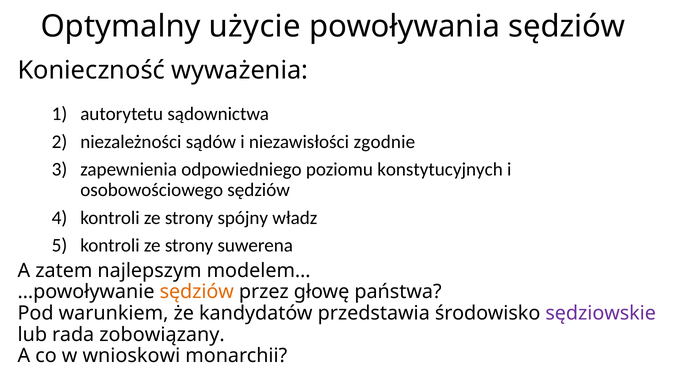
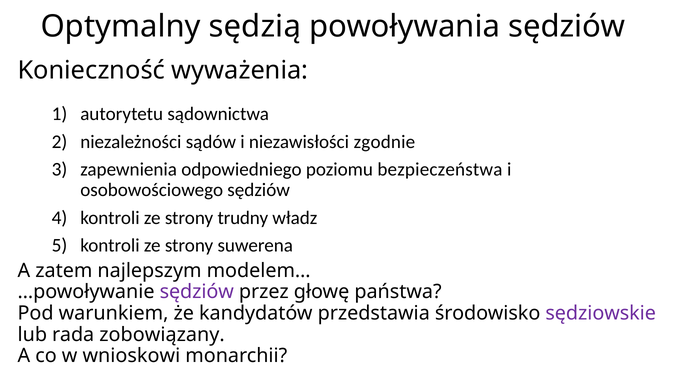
użycie: użycie -> sędzią
konstytucyjnych: konstytucyjnych -> bezpieczeństwa
spójny: spójny -> trudny
sędziów at (197, 292) colour: orange -> purple
